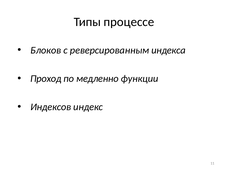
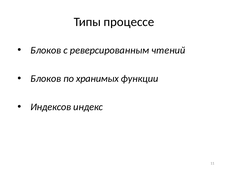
индекса: индекса -> чтений
Проход at (46, 79): Проход -> Блоков
медленно: медленно -> хранимых
